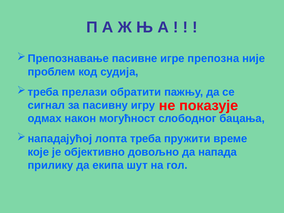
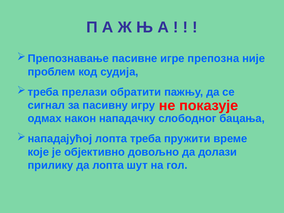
могућност: могућност -> нападачку
напада: напада -> долази
да екипа: екипа -> лопта
